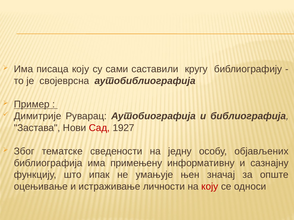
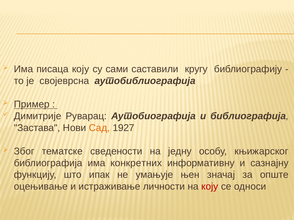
Сад colour: red -> orange
објављених: објављених -> књижарског
примењену: примењену -> конкретних
